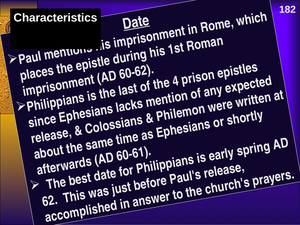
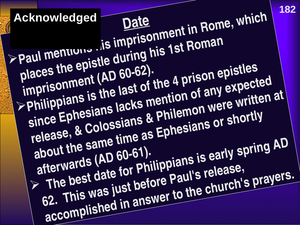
Characteristics: Characteristics -> Acknowledged
